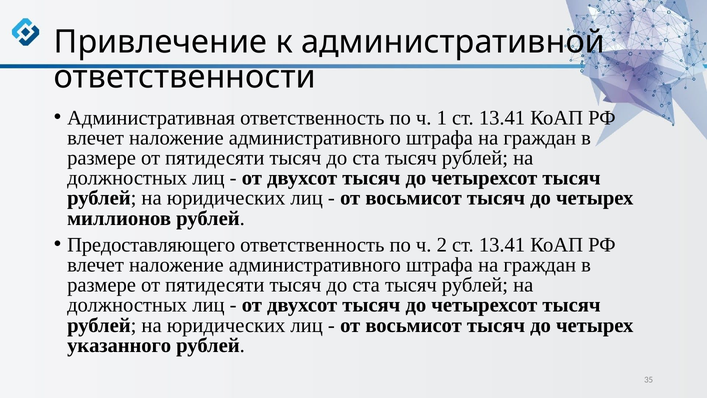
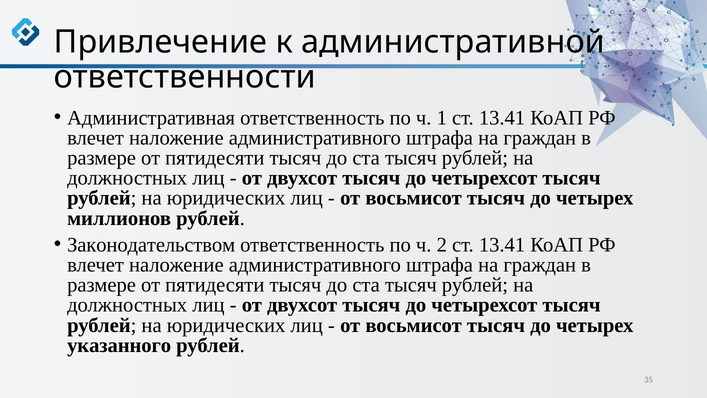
Предоставляющего: Предоставляющего -> Законодательством
